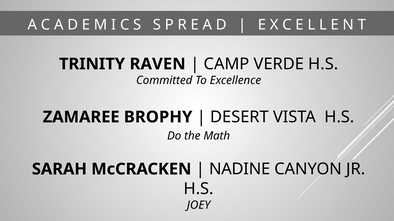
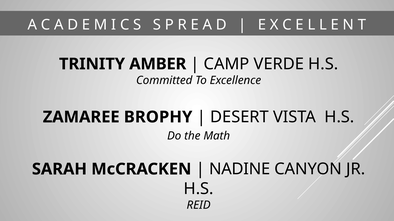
RAVEN: RAVEN -> AMBER
JOEY: JOEY -> REID
